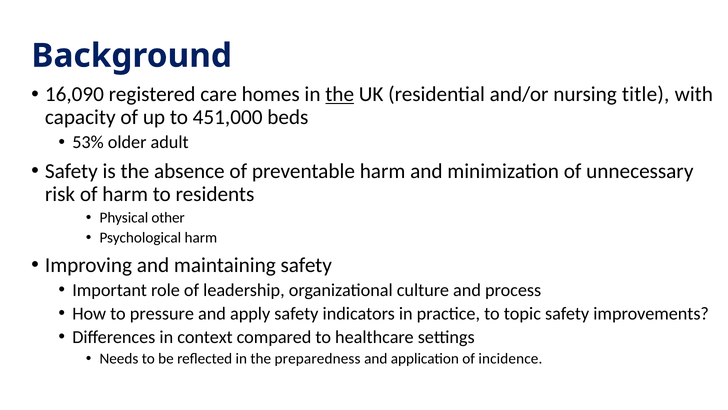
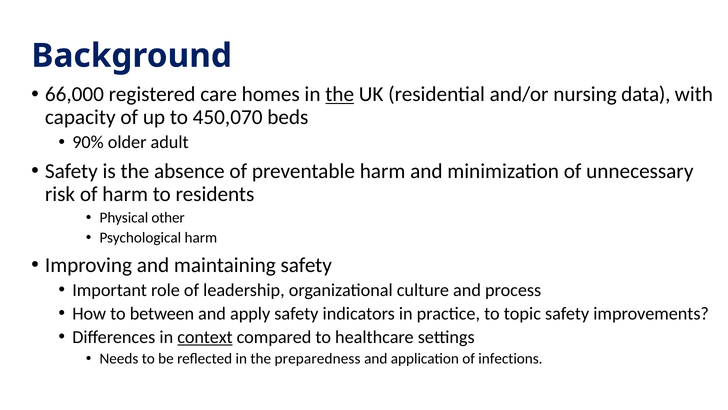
16,090: 16,090 -> 66,000
title: title -> data
451,000: 451,000 -> 450,070
53%: 53% -> 90%
pressure: pressure -> between
context underline: none -> present
incidence: incidence -> infections
